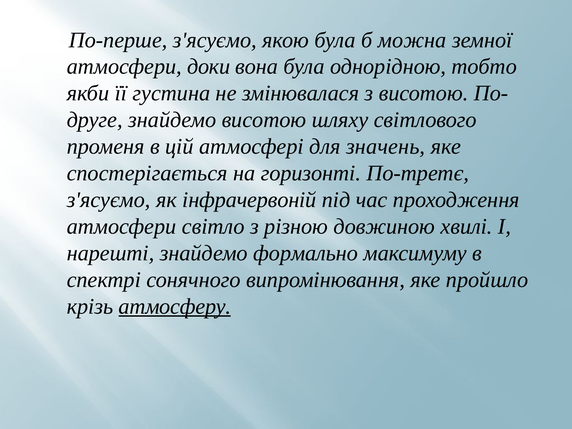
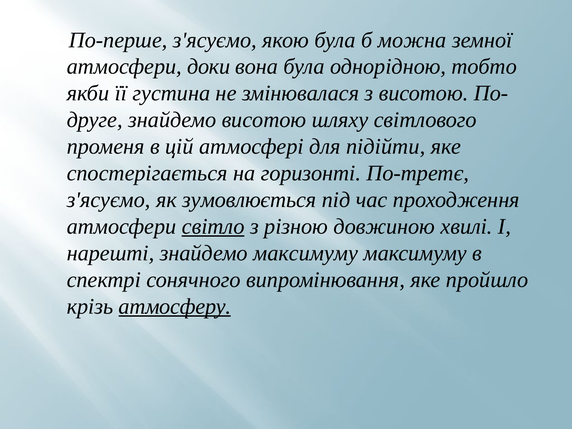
значень: значень -> підійти
інфрачервоній: інфрачервоній -> зумовлюється
світло underline: none -> present
знайдемо формально: формально -> максимуму
